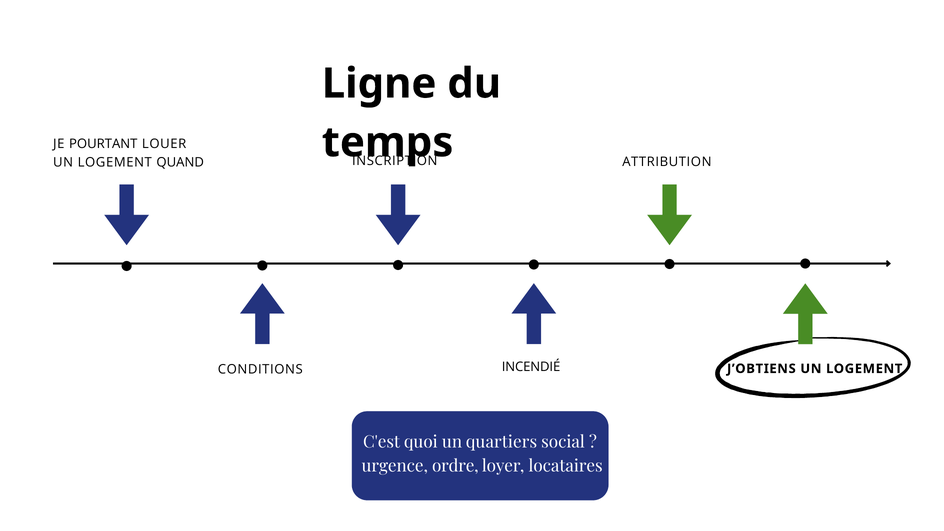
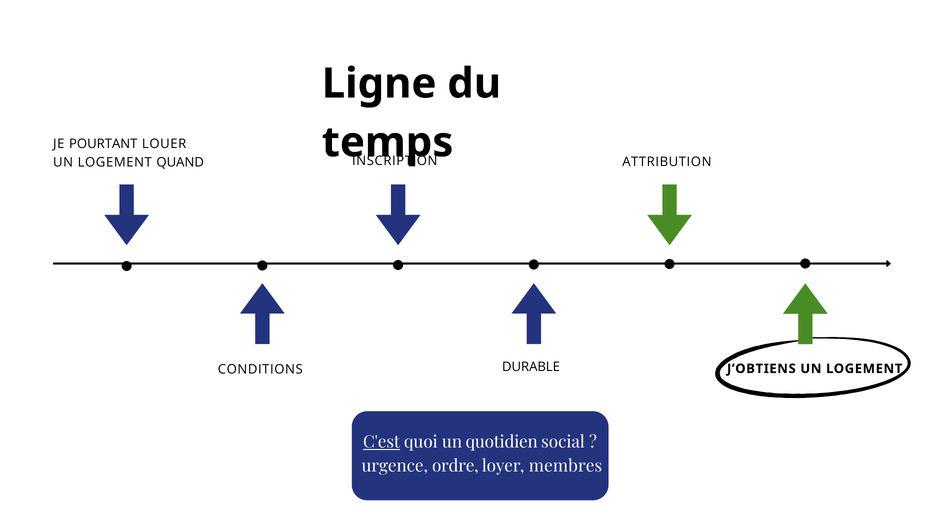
INCENDIÉ: INCENDIÉ -> DURABLE
C'est underline: none -> present
quartiers: quartiers -> quotidien
locataires: locataires -> membres
